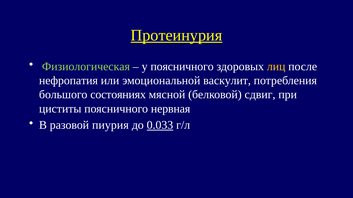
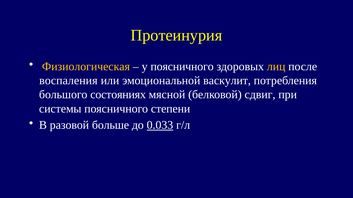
Протеинурия underline: present -> none
Физиологическая colour: light green -> yellow
нефропатия: нефропатия -> воспаления
циститы: циститы -> системы
нервная: нервная -> степени
пиурия: пиурия -> больше
